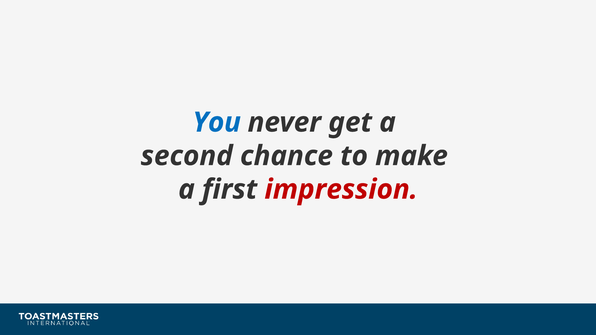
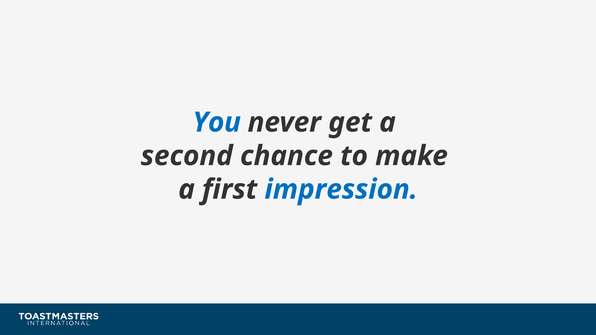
impression colour: red -> blue
